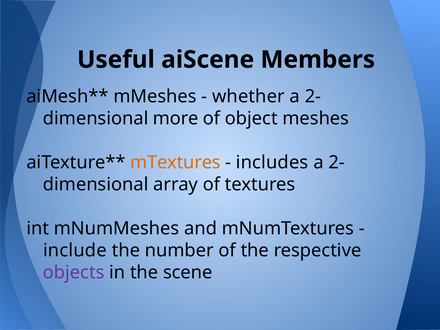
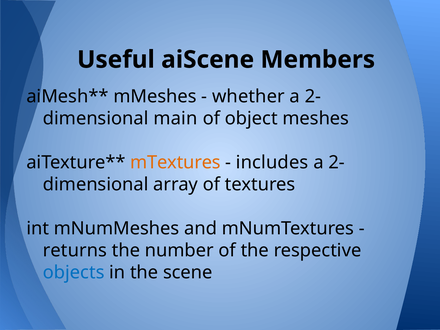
more: more -> main
include: include -> returns
objects colour: purple -> blue
